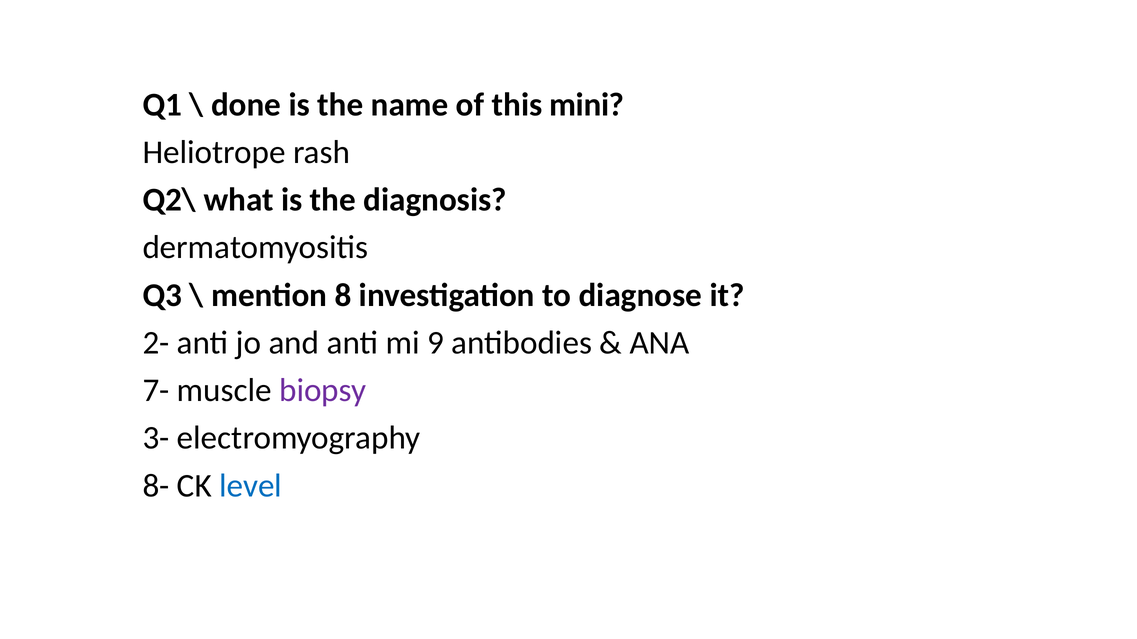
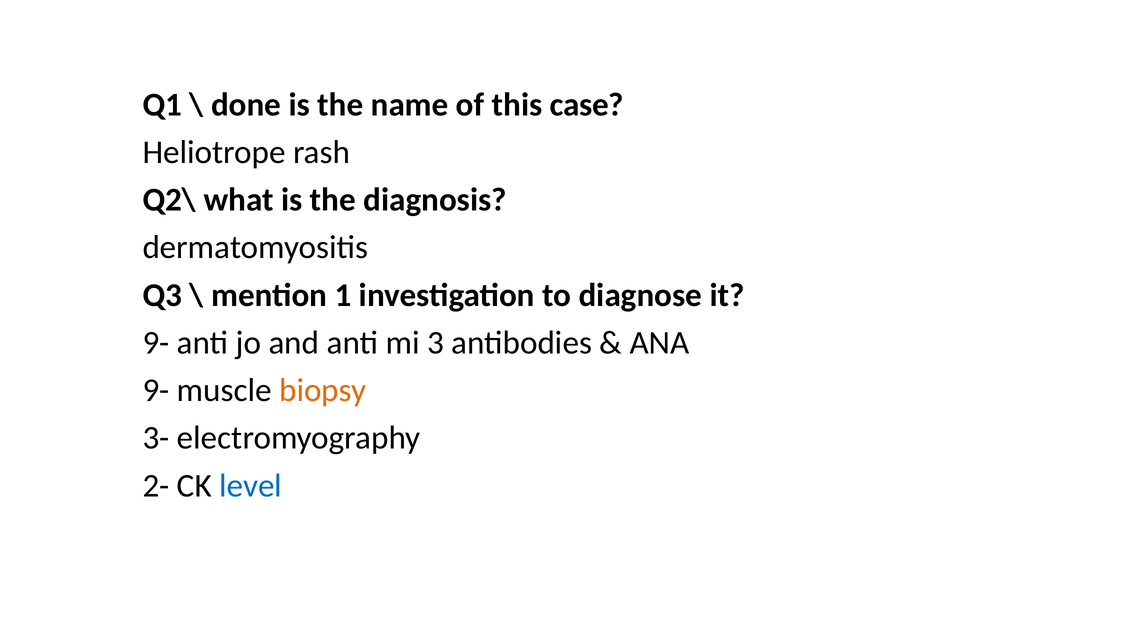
mini: mini -> case
8: 8 -> 1
2- at (156, 343): 2- -> 9-
9: 9 -> 3
7- at (156, 391): 7- -> 9-
biopsy colour: purple -> orange
8-: 8- -> 2-
